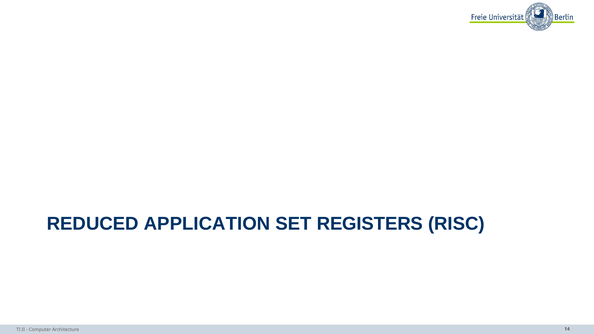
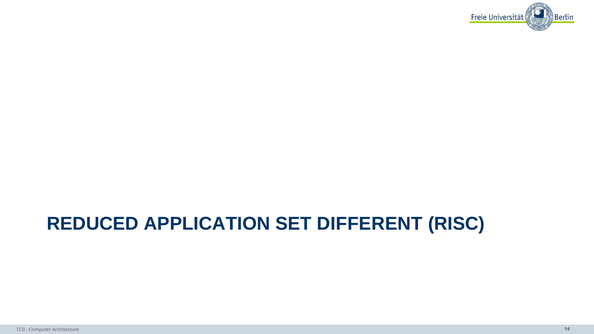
REGISTERS: REGISTERS -> DIFFERENT
